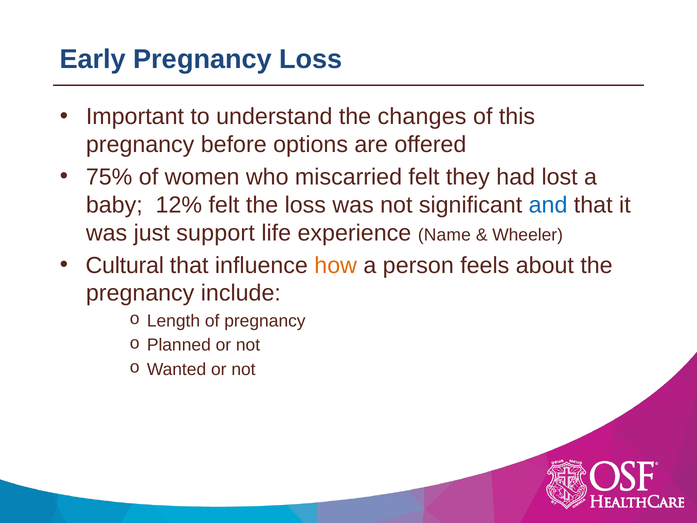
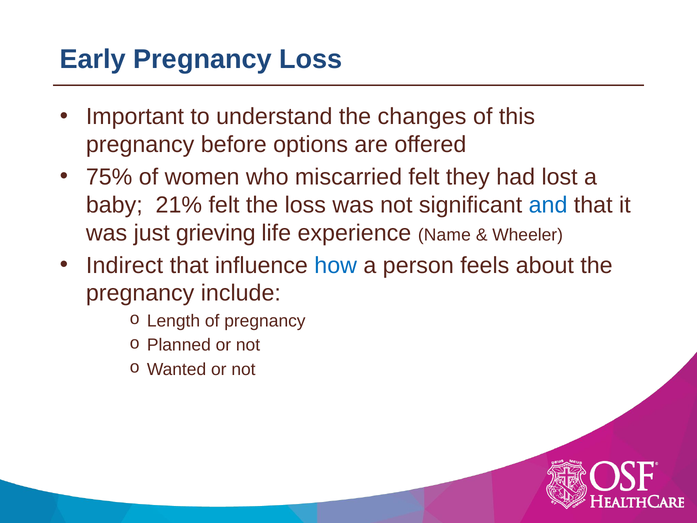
12%: 12% -> 21%
support: support -> grieving
Cultural: Cultural -> Indirect
how colour: orange -> blue
